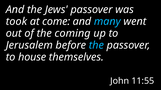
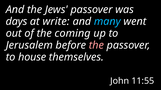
took: took -> days
come: come -> write
the at (96, 45) colour: light blue -> pink
